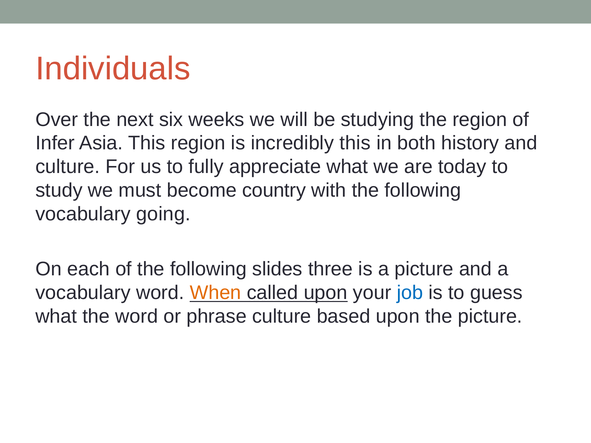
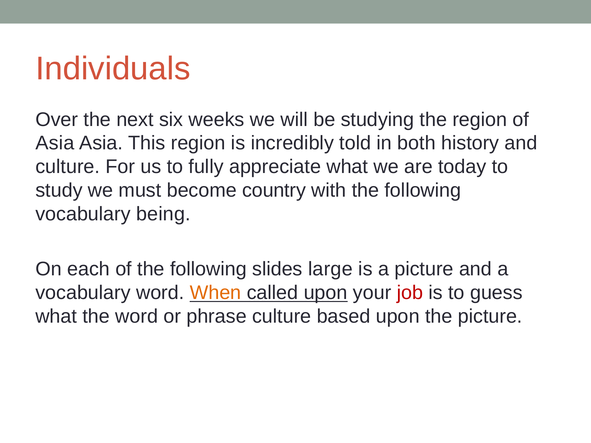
Infer at (55, 143): Infer -> Asia
incredibly this: this -> told
going: going -> being
three: three -> large
job colour: blue -> red
